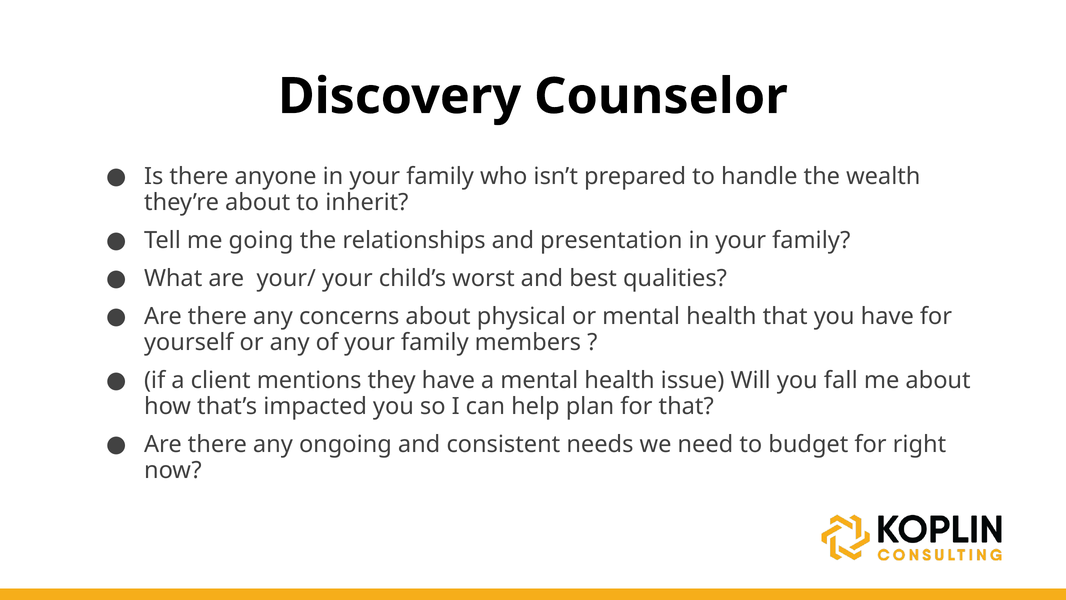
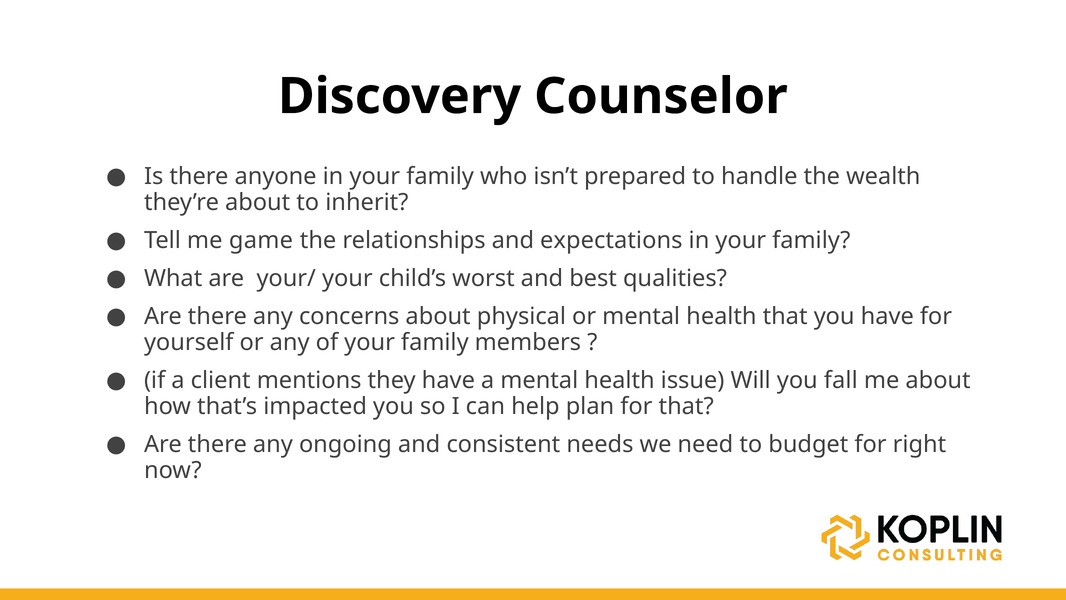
going: going -> game
presentation: presentation -> expectations
